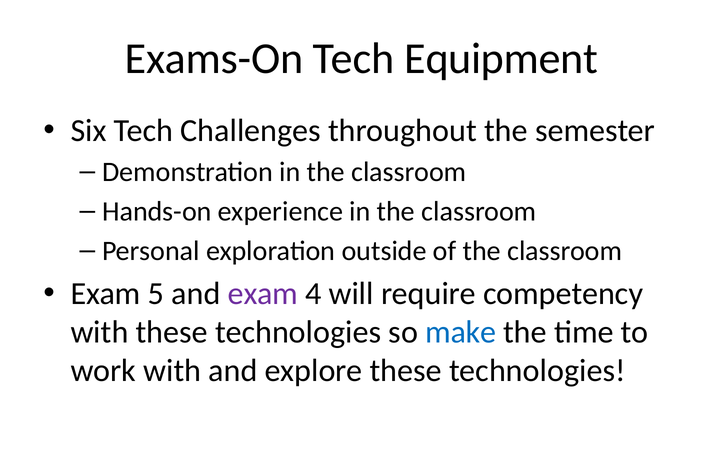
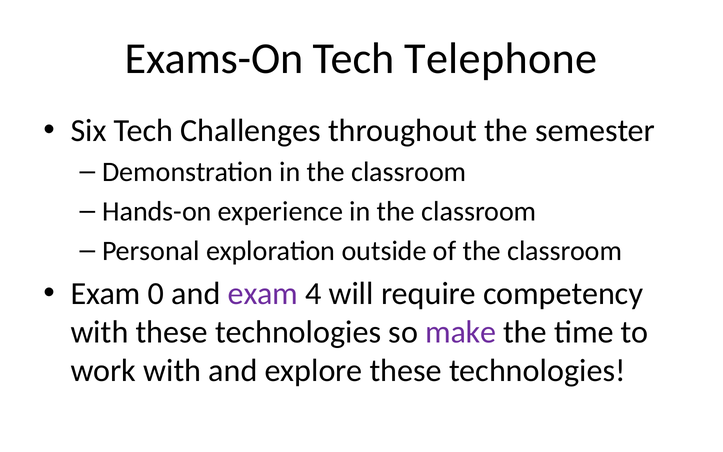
Equipment: Equipment -> Telephone
5: 5 -> 0
make colour: blue -> purple
